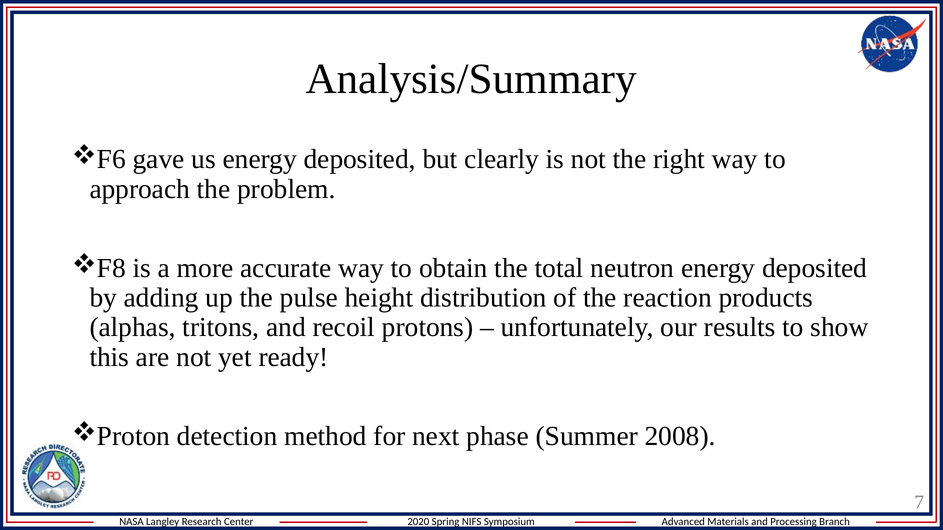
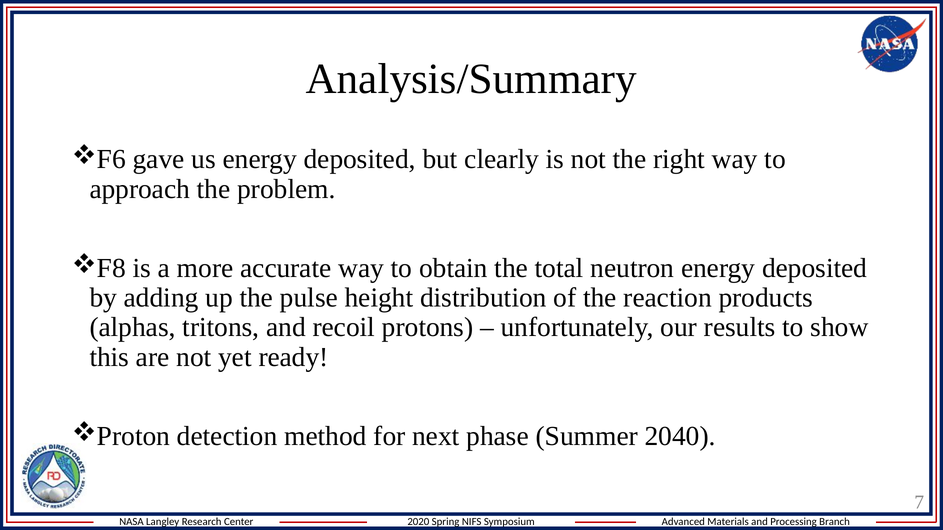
2008: 2008 -> 2040
